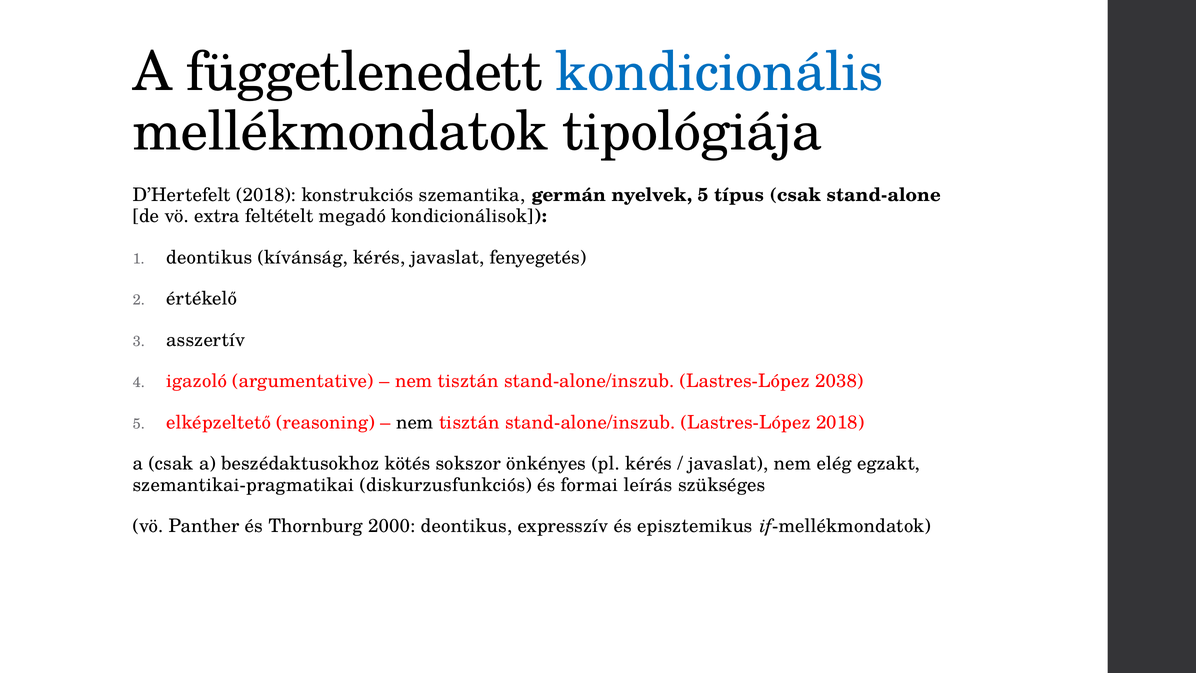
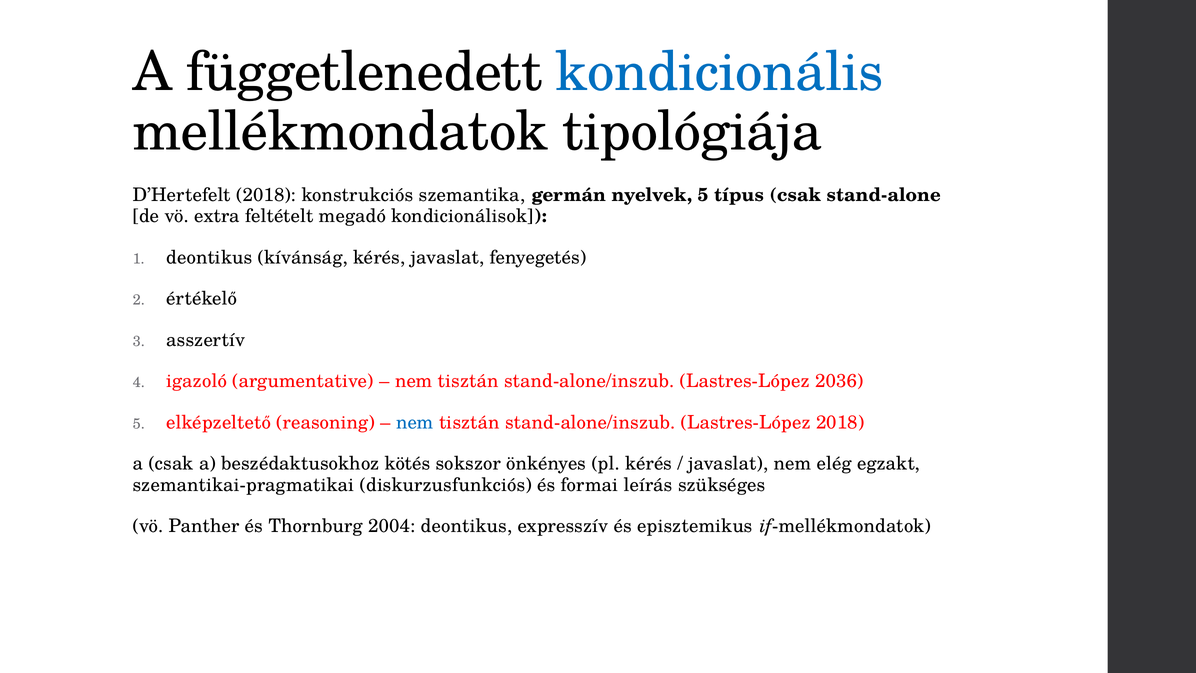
2038: 2038 -> 2036
nem at (415, 422) colour: black -> blue
2000: 2000 -> 2004
